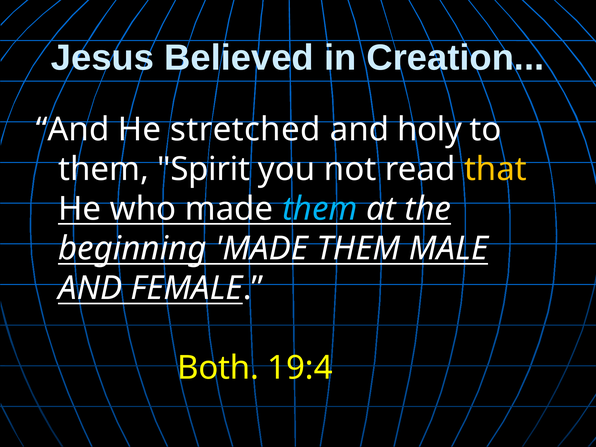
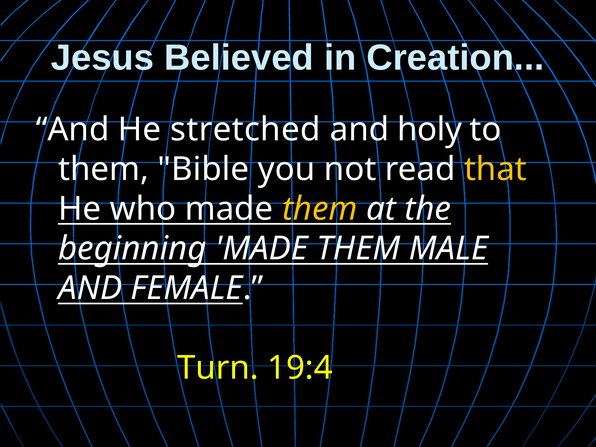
Spirit: Spirit -> Bible
them at (320, 209) colour: light blue -> yellow
Both: Both -> Turn
